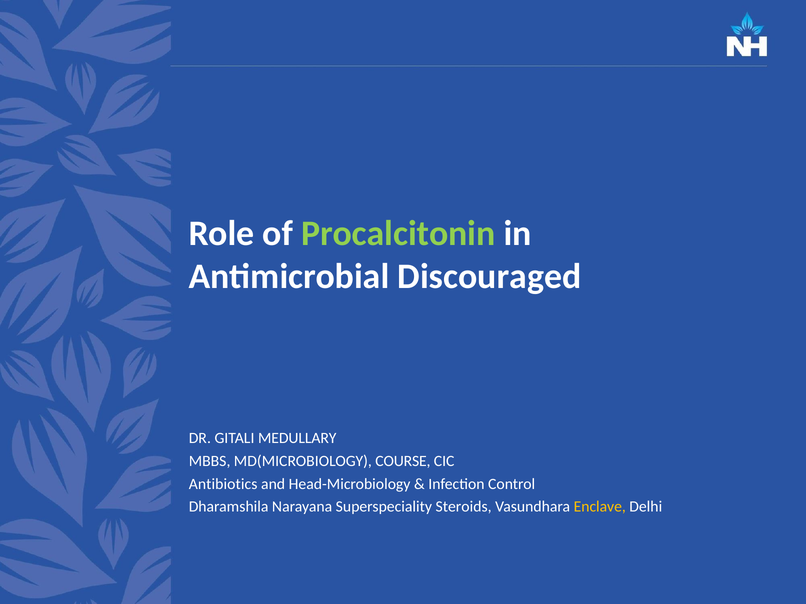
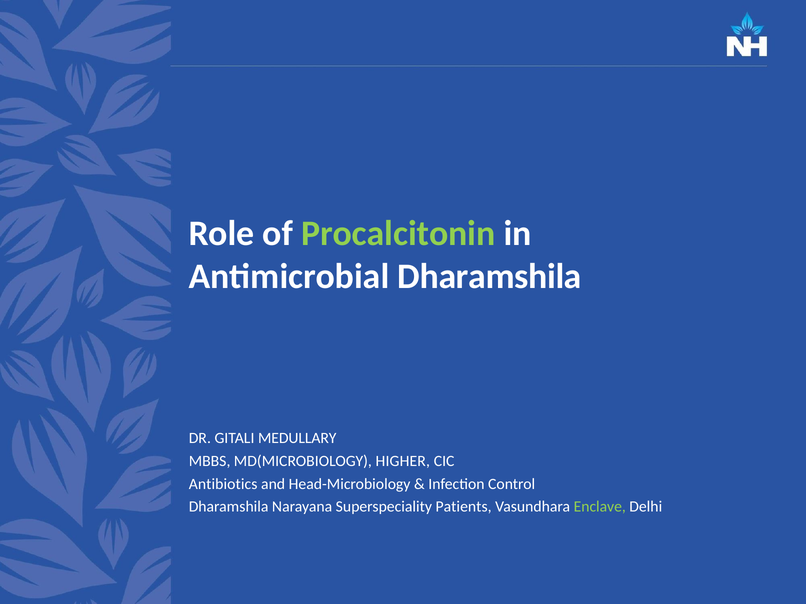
Antimicrobial Discouraged: Discouraged -> Dharamshila
COURSE: COURSE -> HIGHER
Steroids: Steroids -> Patients
Enclave colour: yellow -> light green
